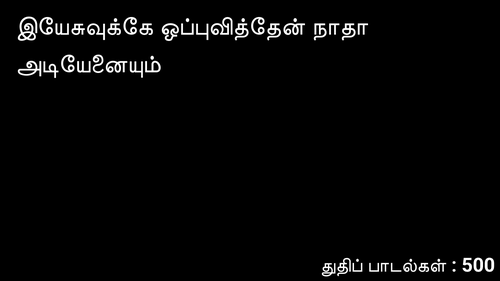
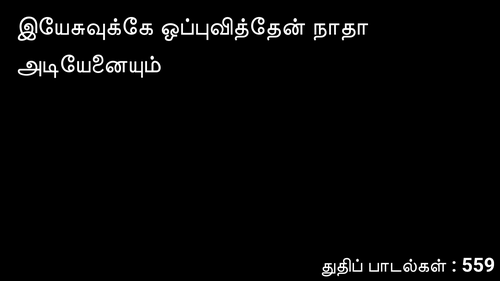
500: 500 -> 559
